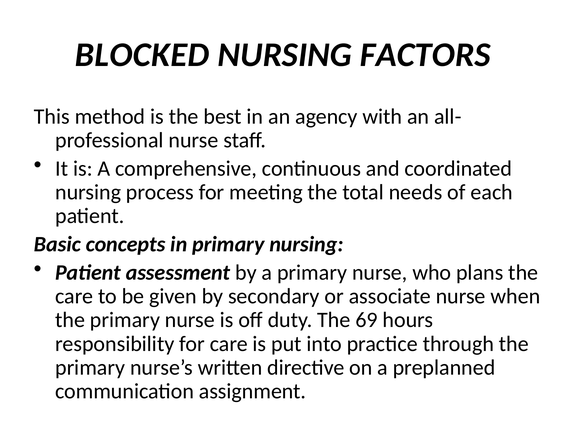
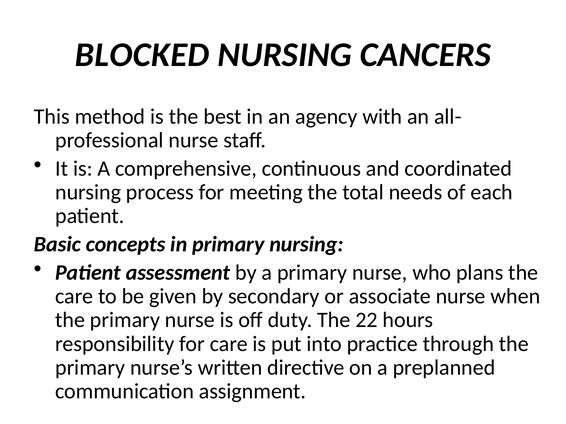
FACTORS: FACTORS -> CANCERS
69: 69 -> 22
